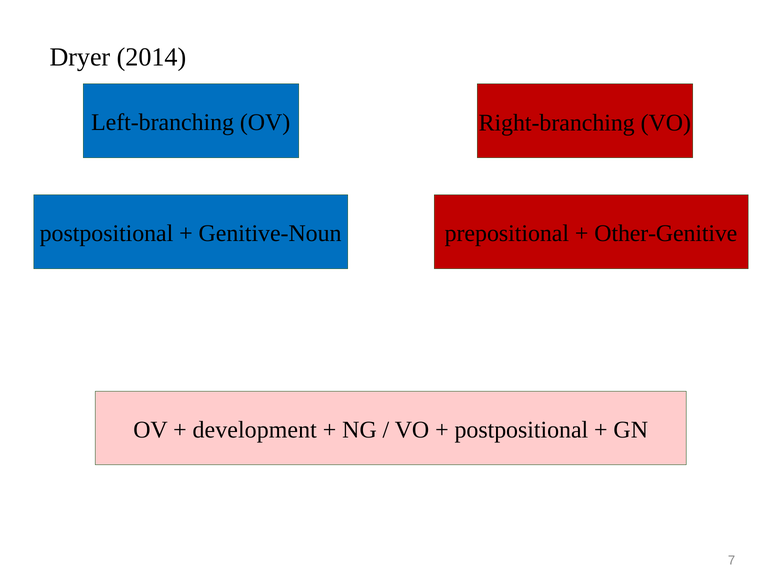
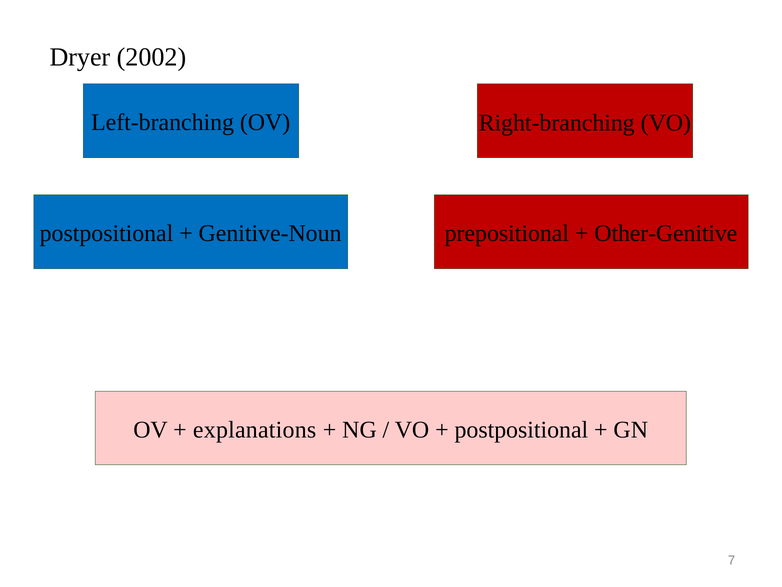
2014: 2014 -> 2002
development: development -> explanations
